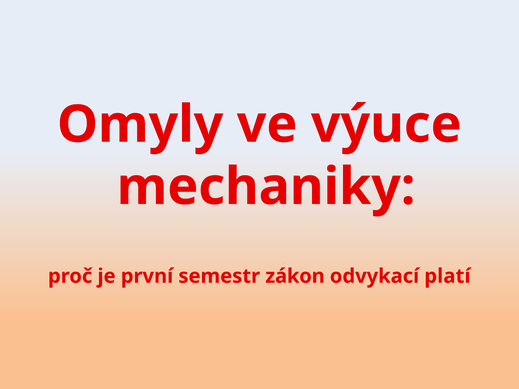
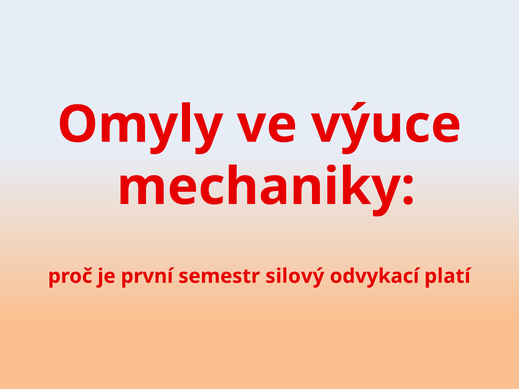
zákon: zákon -> silový
